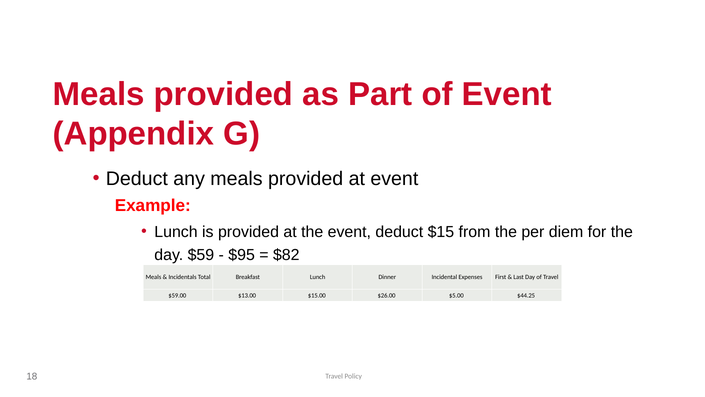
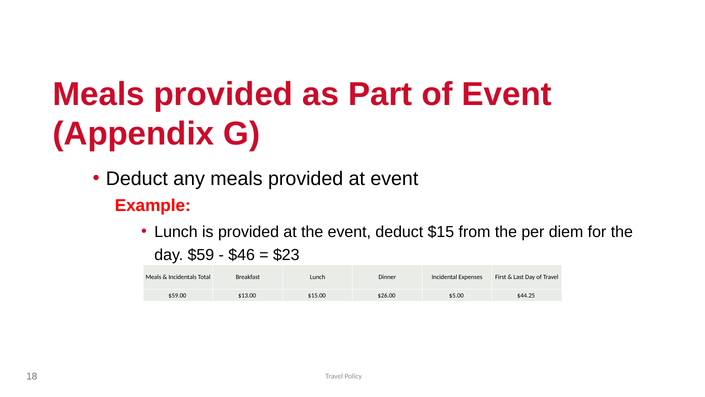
$95: $95 -> $46
$82: $82 -> $23
